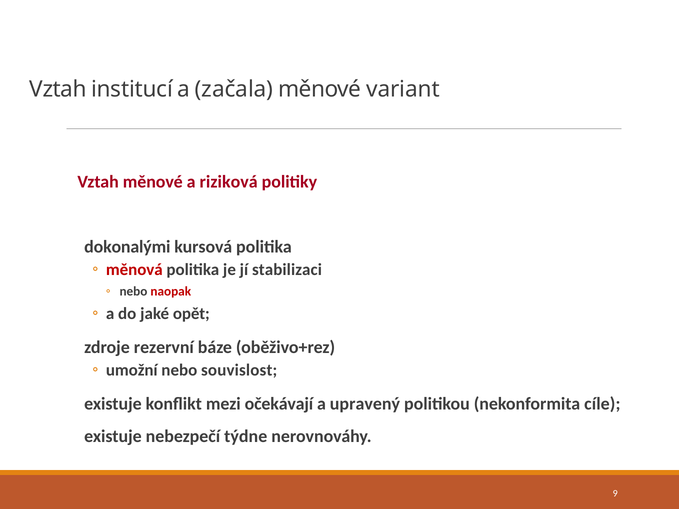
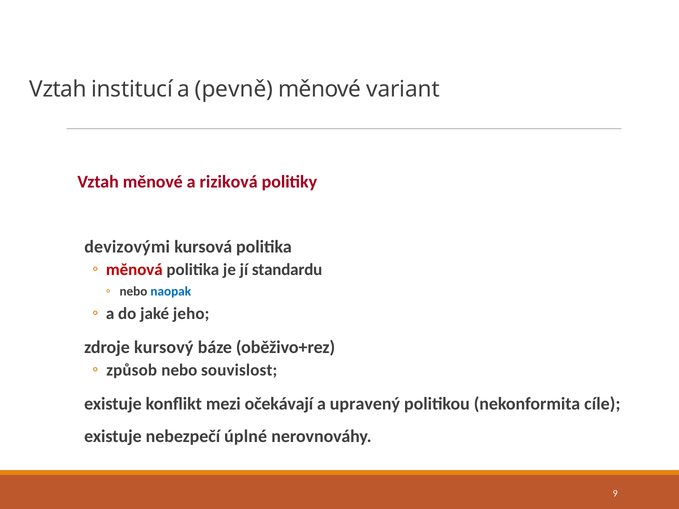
začala: začala -> pevně
dokonalými: dokonalými -> devizovými
stabilizaci: stabilizaci -> standardu
naopak colour: red -> blue
opět: opět -> jeho
rezervní: rezervní -> kursový
umožní: umožní -> způsob
týdne: týdne -> úplné
